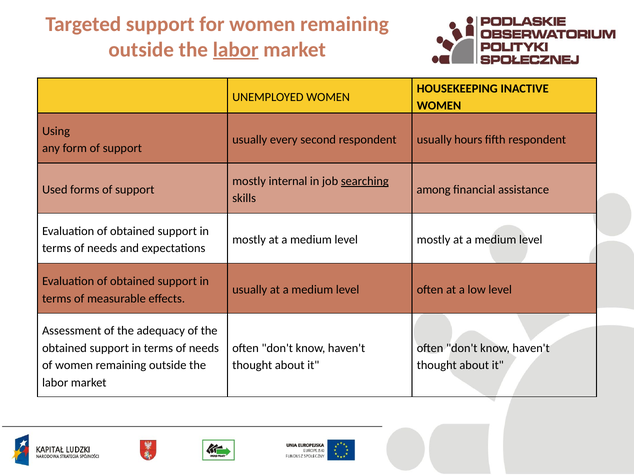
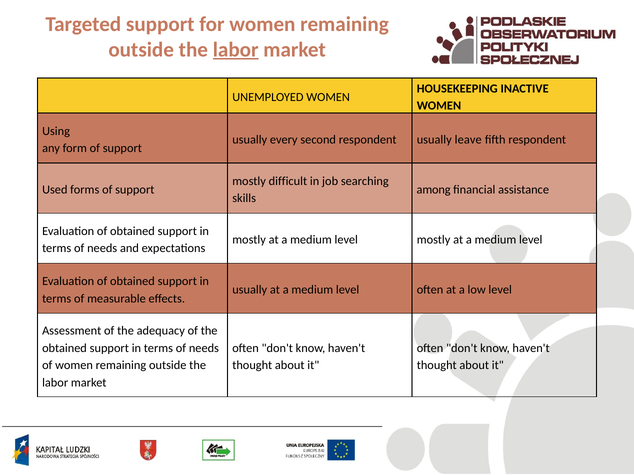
hours: hours -> leave
internal: internal -> difficult
searching underline: present -> none
